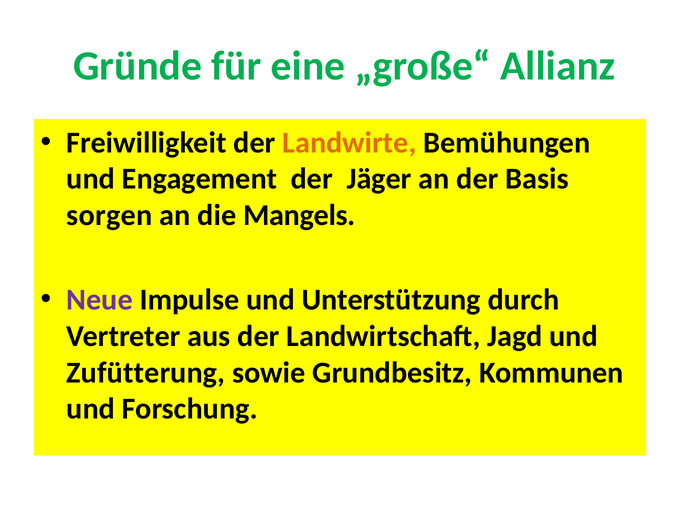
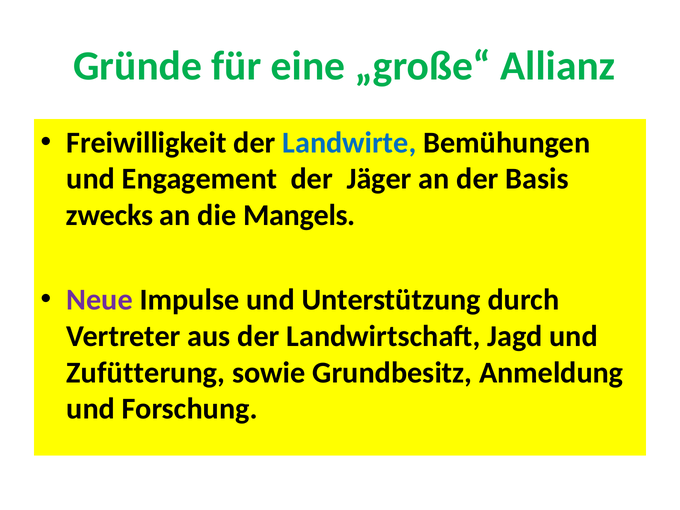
Landwirte colour: orange -> blue
sorgen: sorgen -> zwecks
Kommunen: Kommunen -> Anmeldung
